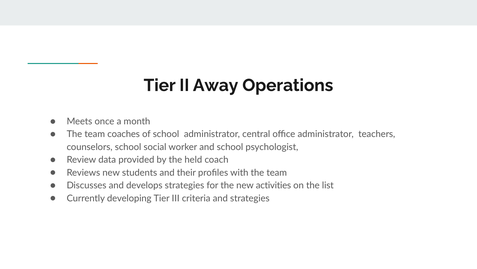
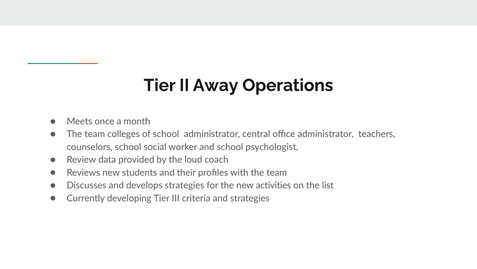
coaches: coaches -> colleges
held: held -> loud
